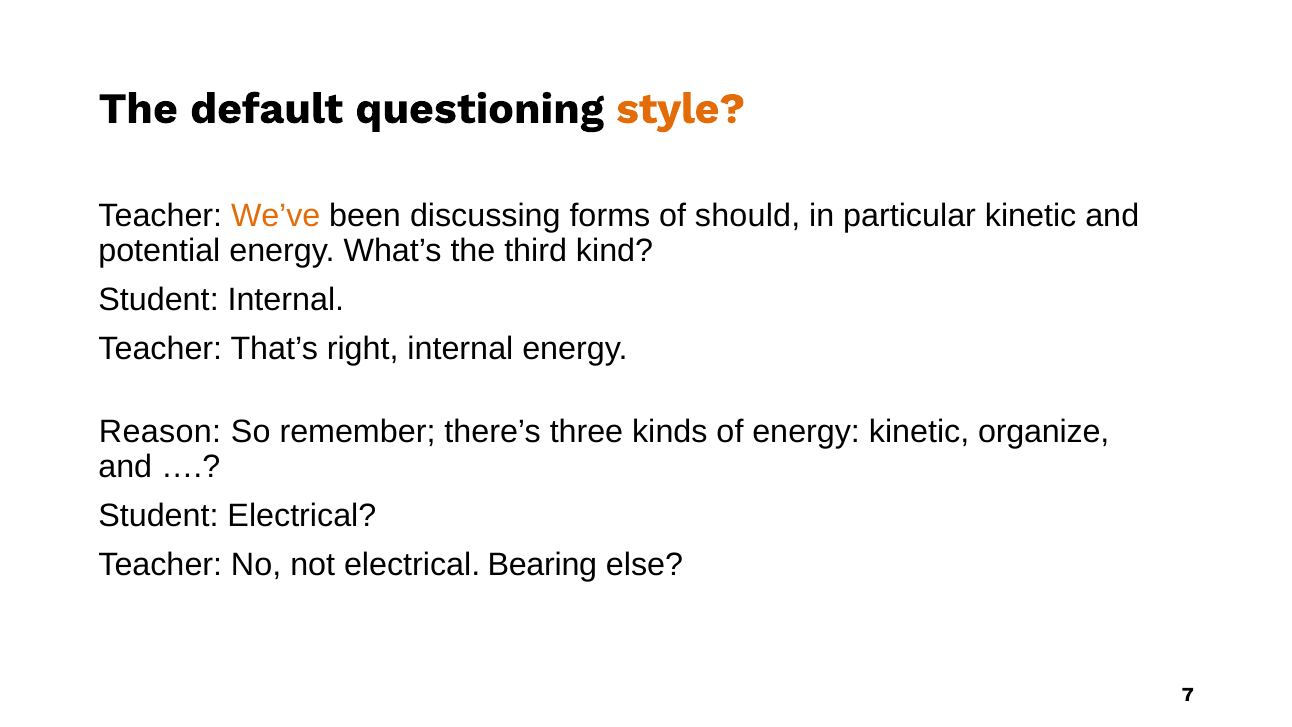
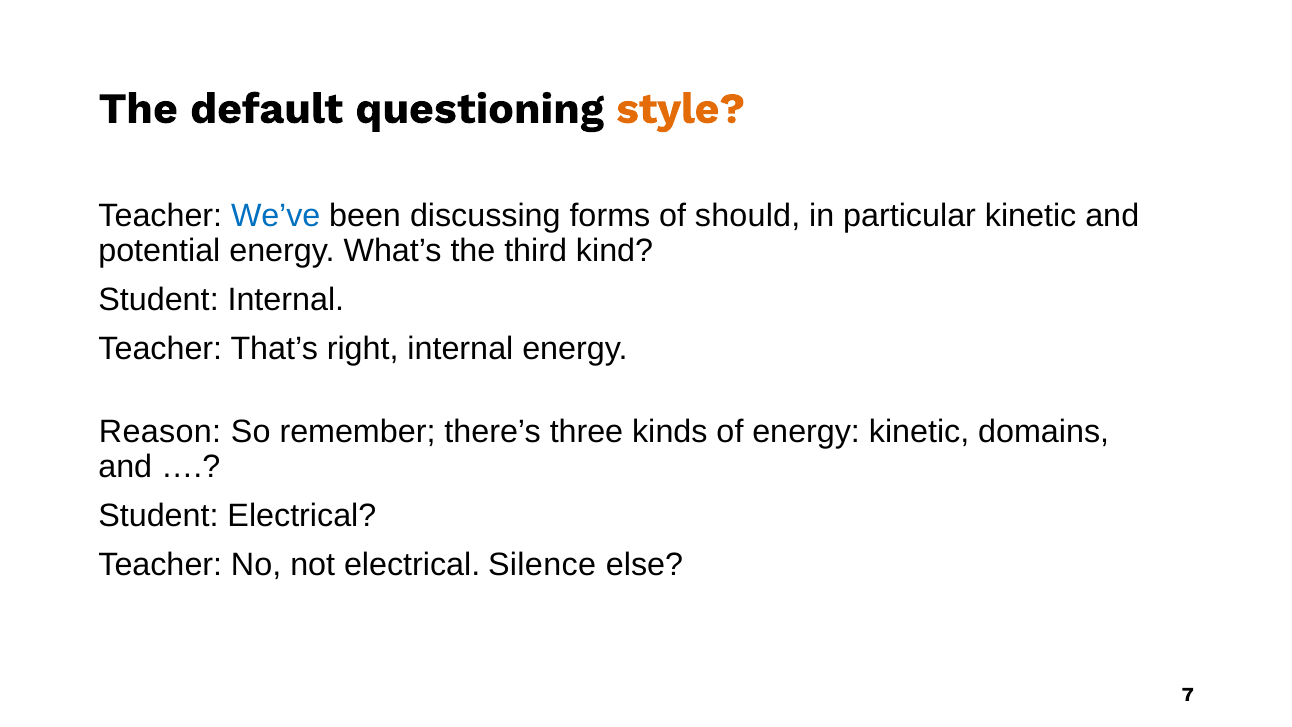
We’ve colour: orange -> blue
organize: organize -> domains
Bearing: Bearing -> Silence
